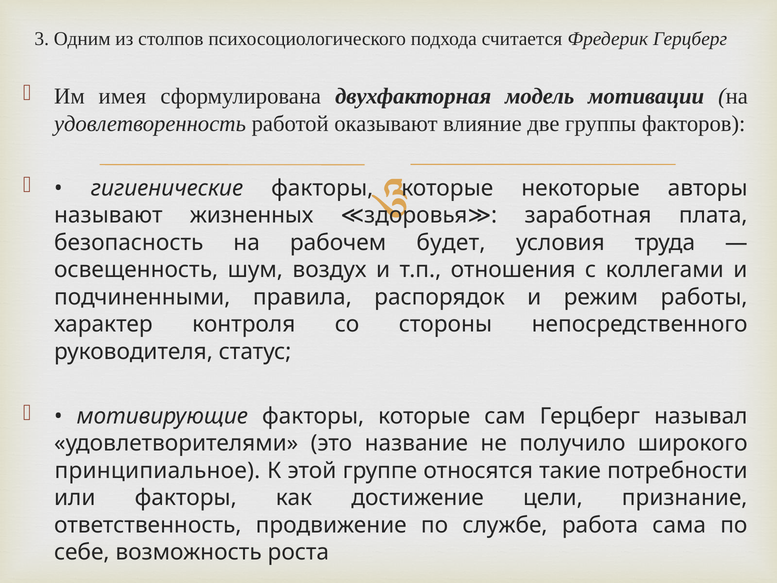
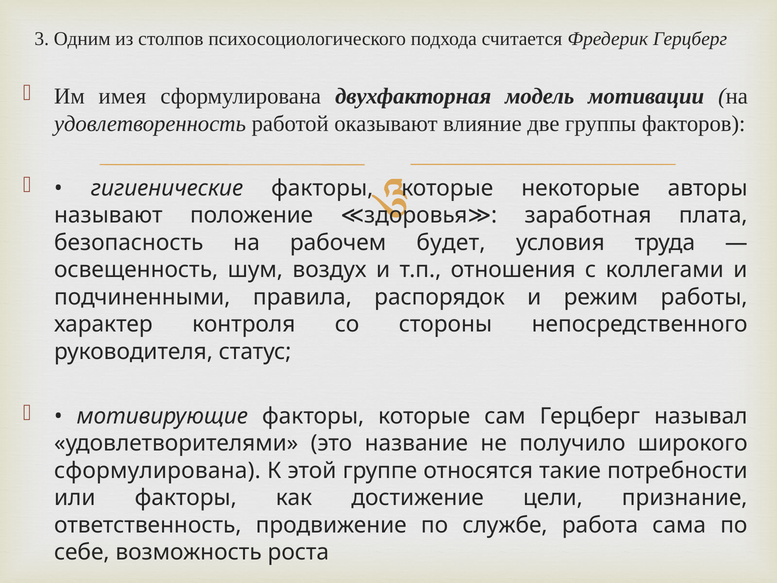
жизненных: жизненных -> положение
принципиальное at (157, 470): принципиальное -> сформулирована
